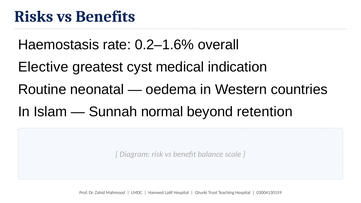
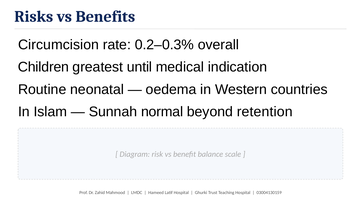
Haemostasis: Haemostasis -> Circumcision
0.2–1.6%: 0.2–1.6% -> 0.2–0.3%
Elective: Elective -> Children
cyst: cyst -> until
